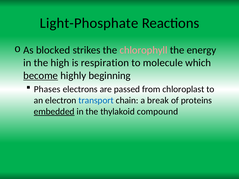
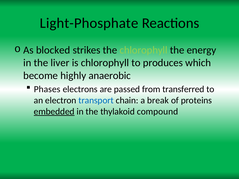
chlorophyll at (144, 50) colour: pink -> light green
high: high -> liver
is respiration: respiration -> chlorophyll
molecule: molecule -> produces
become underline: present -> none
beginning: beginning -> anaerobic
chloroplast: chloroplast -> transferred
